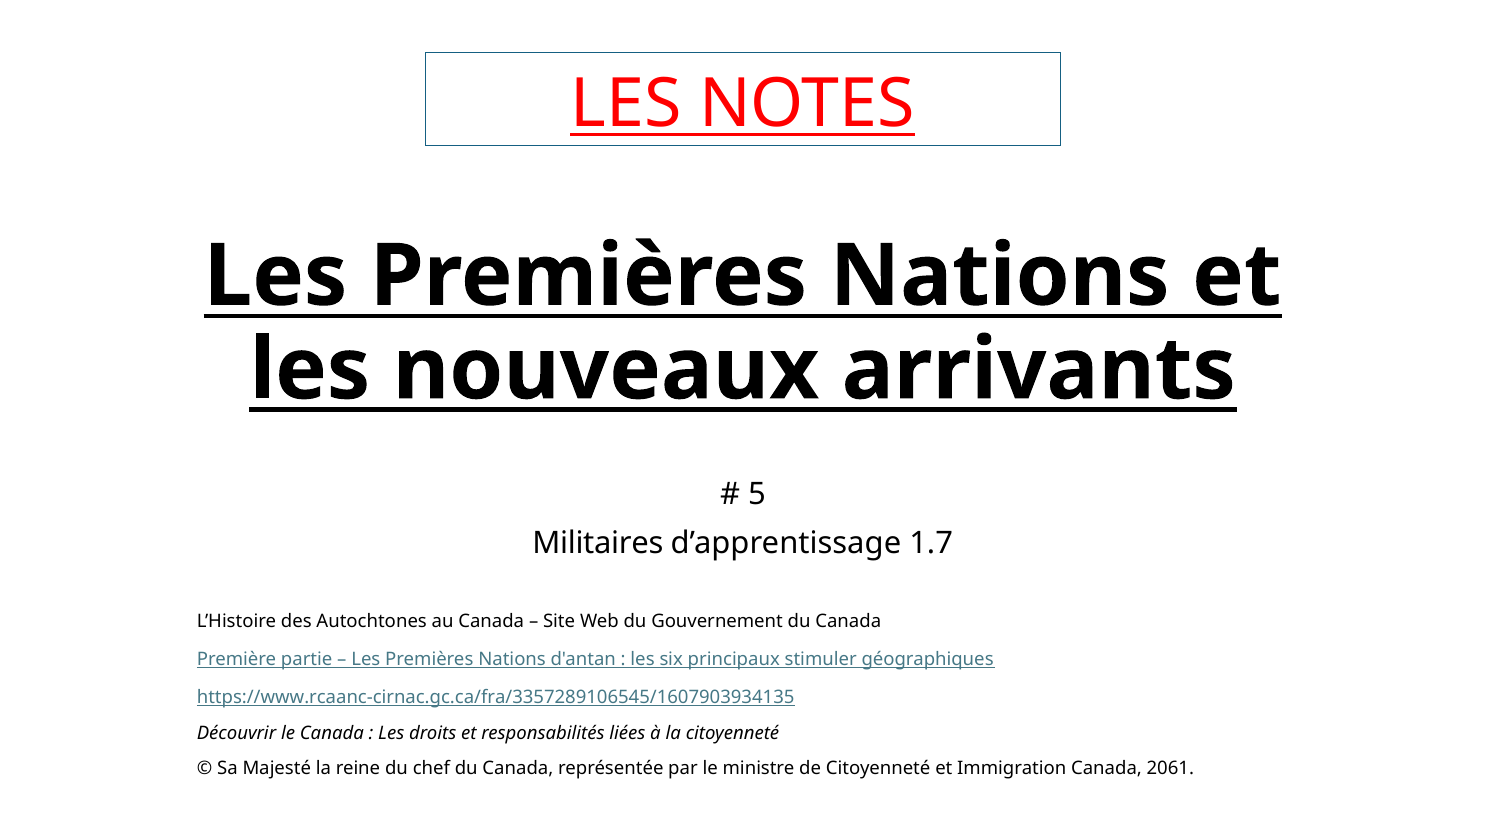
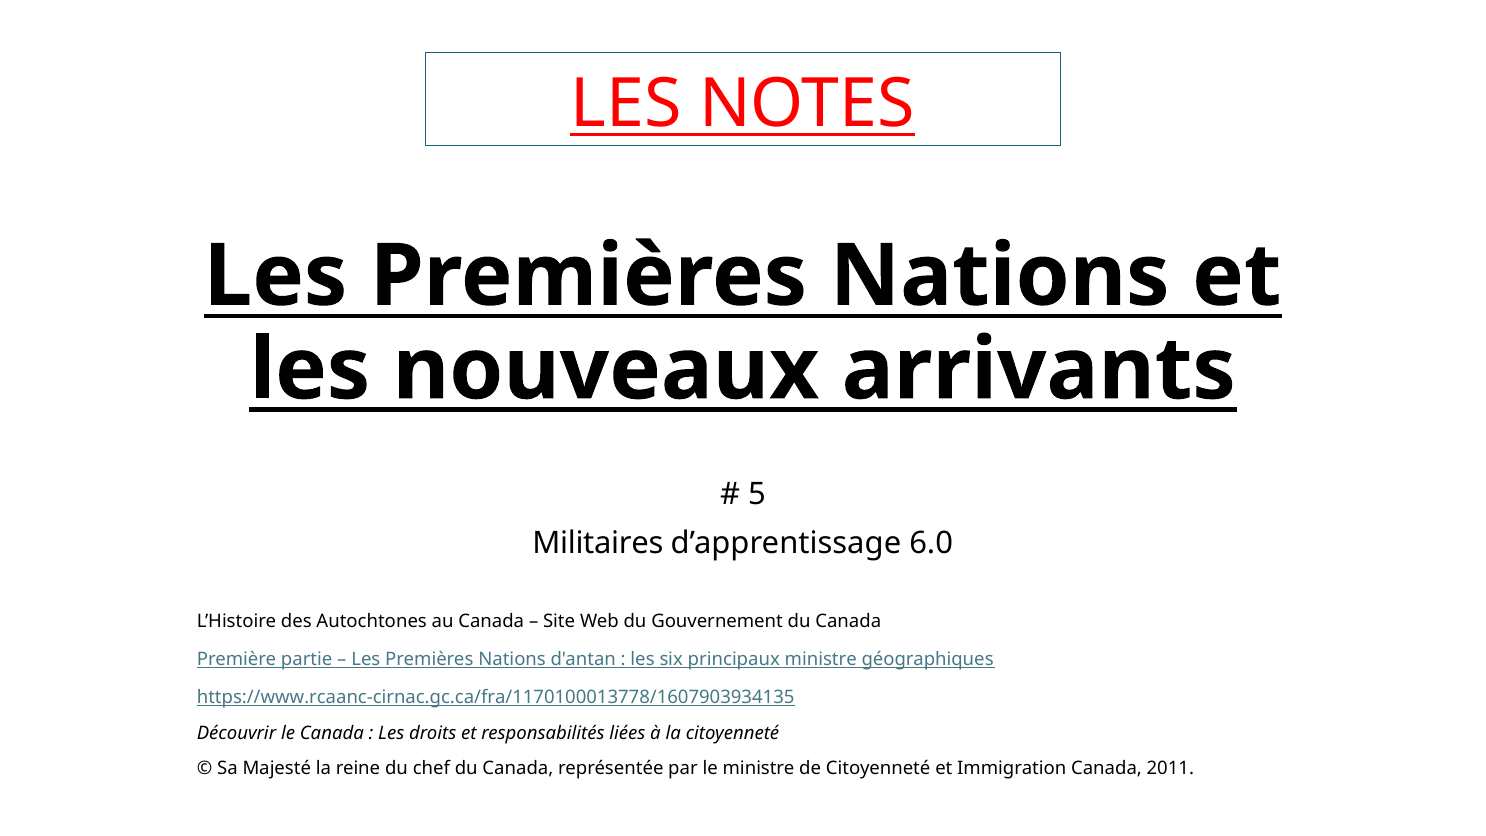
1.7: 1.7 -> 6.0
principaux stimuler: stimuler -> ministre
https://www.rcaanc-cirnac.gc.ca/fra/3357289106545/1607903934135: https://www.rcaanc-cirnac.gc.ca/fra/3357289106545/1607903934135 -> https://www.rcaanc-cirnac.gc.ca/fra/1170100013778/1607903934135
2061: 2061 -> 2011
